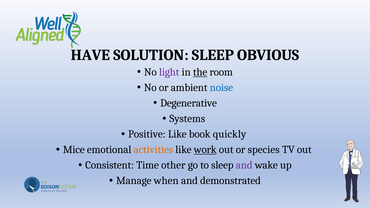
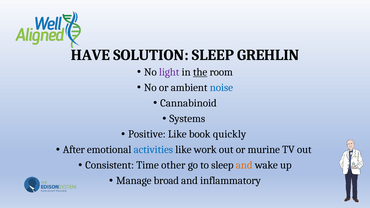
OBVIOUS: OBVIOUS -> GREHLIN
Degenerative: Degenerative -> Cannabinoid
Mice: Mice -> After
activities colour: orange -> blue
work underline: present -> none
species: species -> murine
and at (244, 165) colour: purple -> orange
when: when -> broad
demonstrated: demonstrated -> inflammatory
